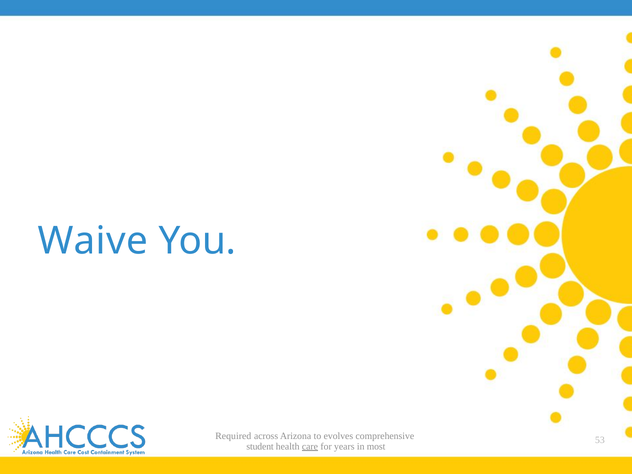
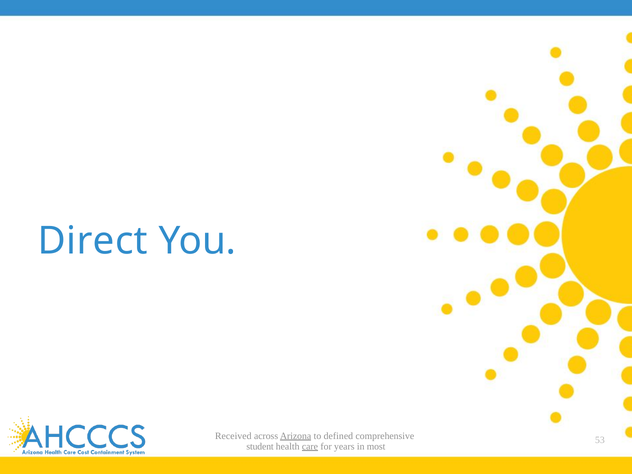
Waive: Waive -> Direct
Required: Required -> Received
Arizona underline: none -> present
evolves: evolves -> defined
